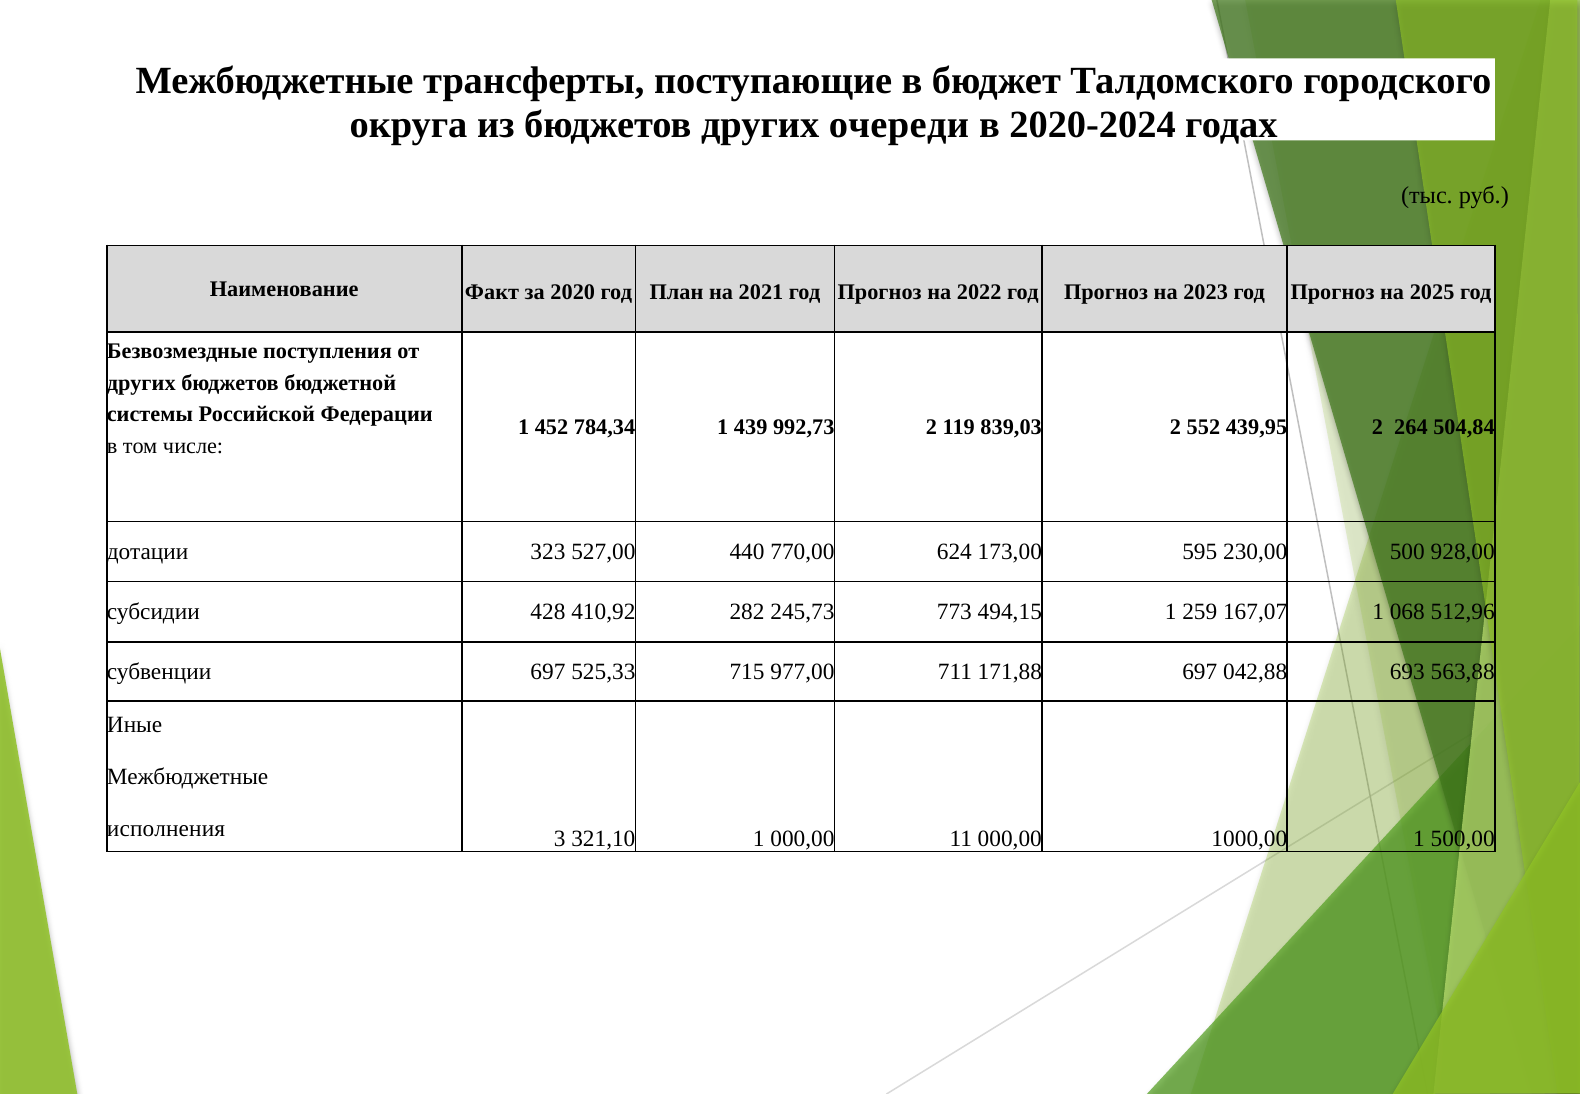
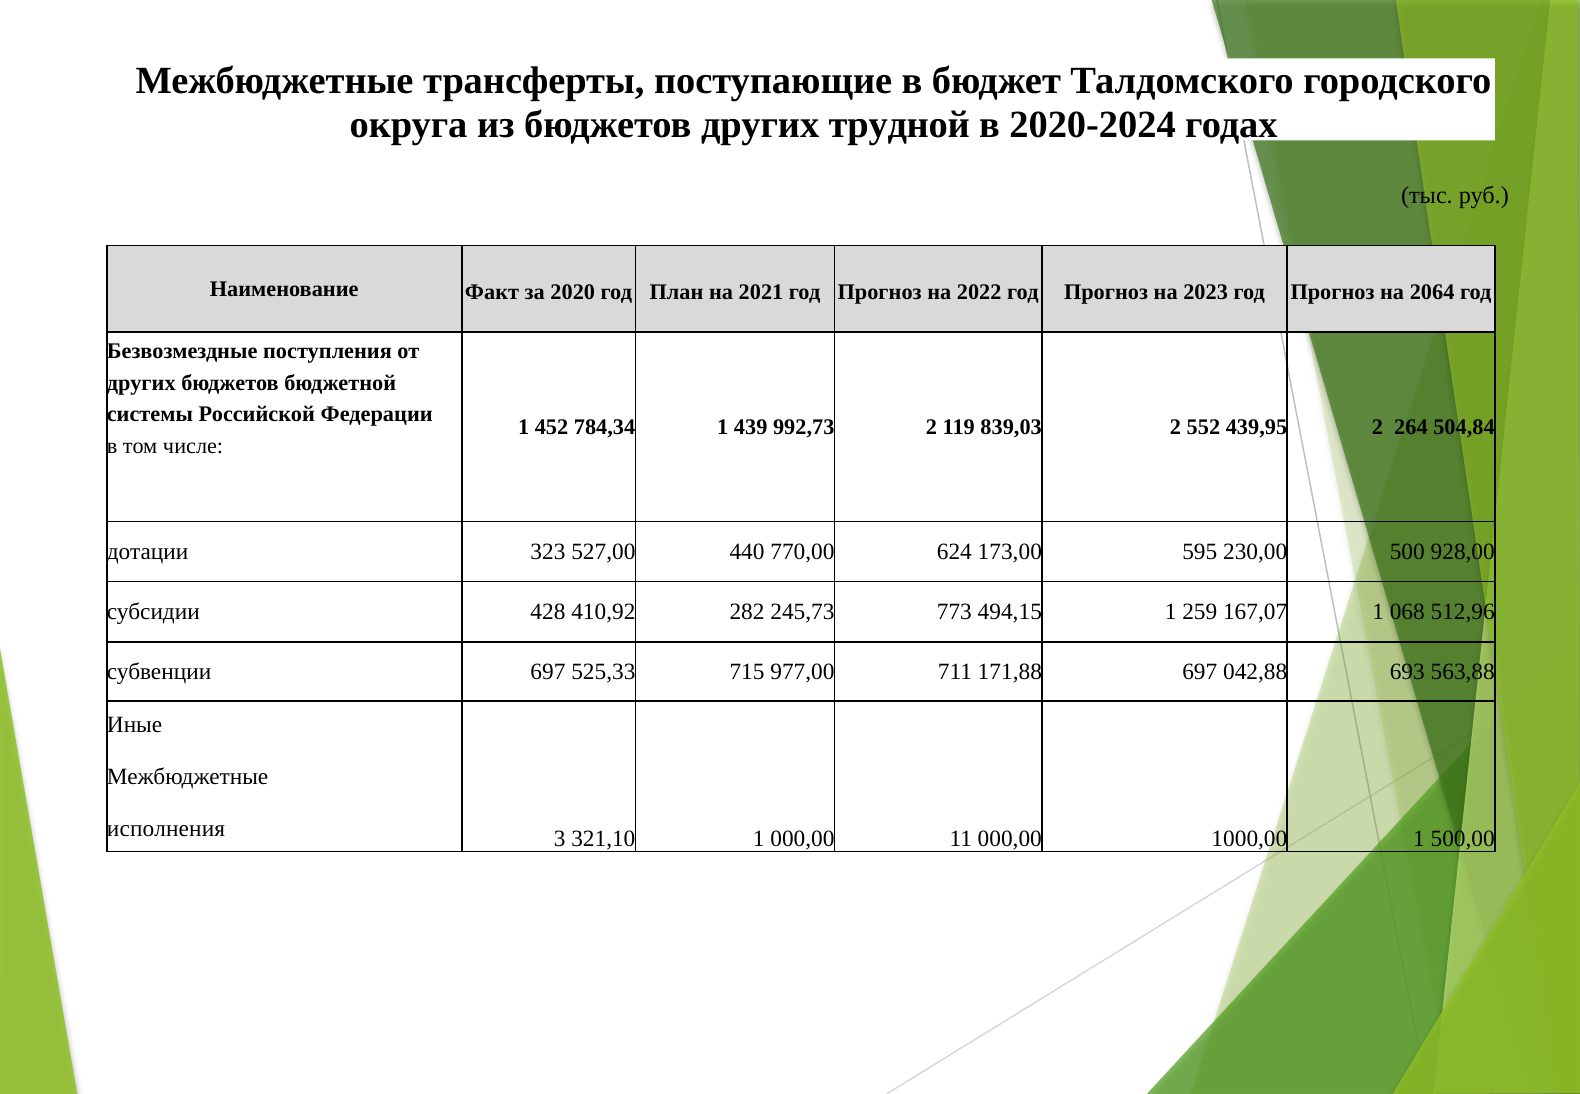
очереди: очереди -> трудной
2025: 2025 -> 2064
